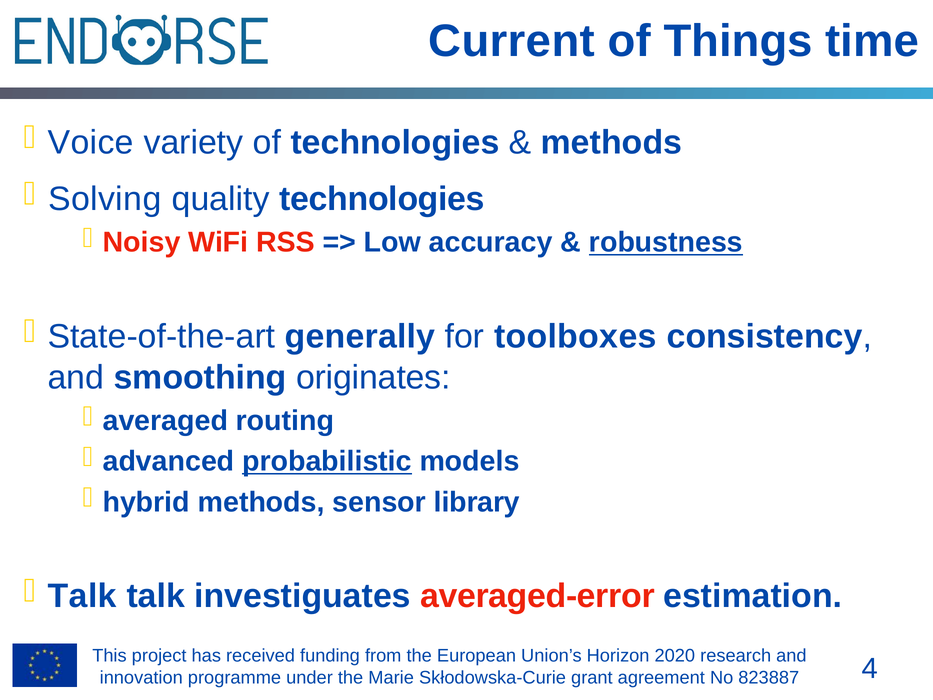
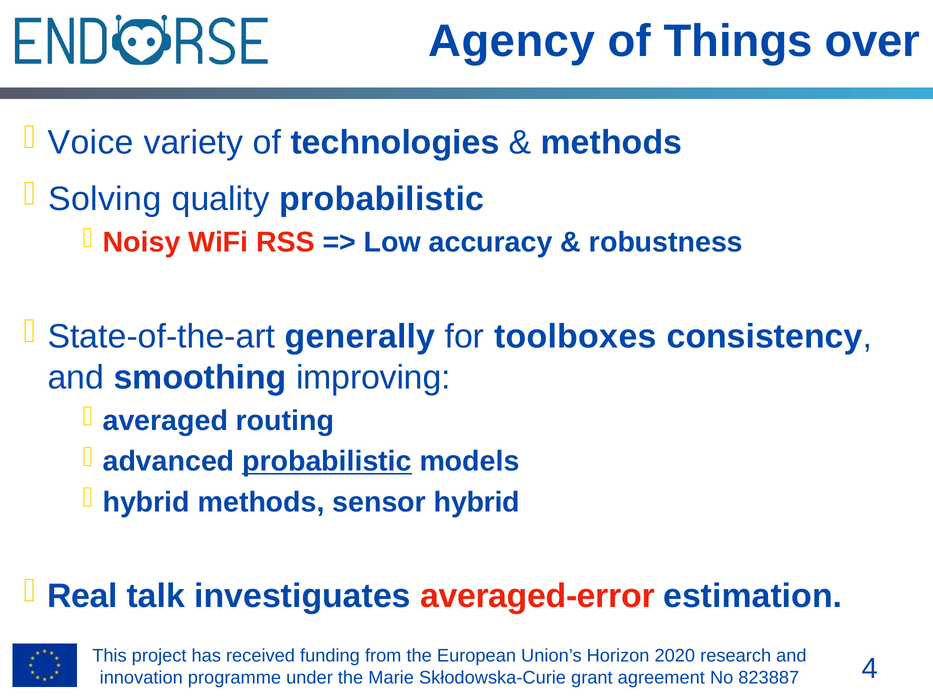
Current: Current -> Agency
time: time -> over
quality technologies: technologies -> probabilistic
robustness underline: present -> none
originates: originates -> improving
sensor library: library -> hybrid
Talk at (82, 596): Talk -> Real
